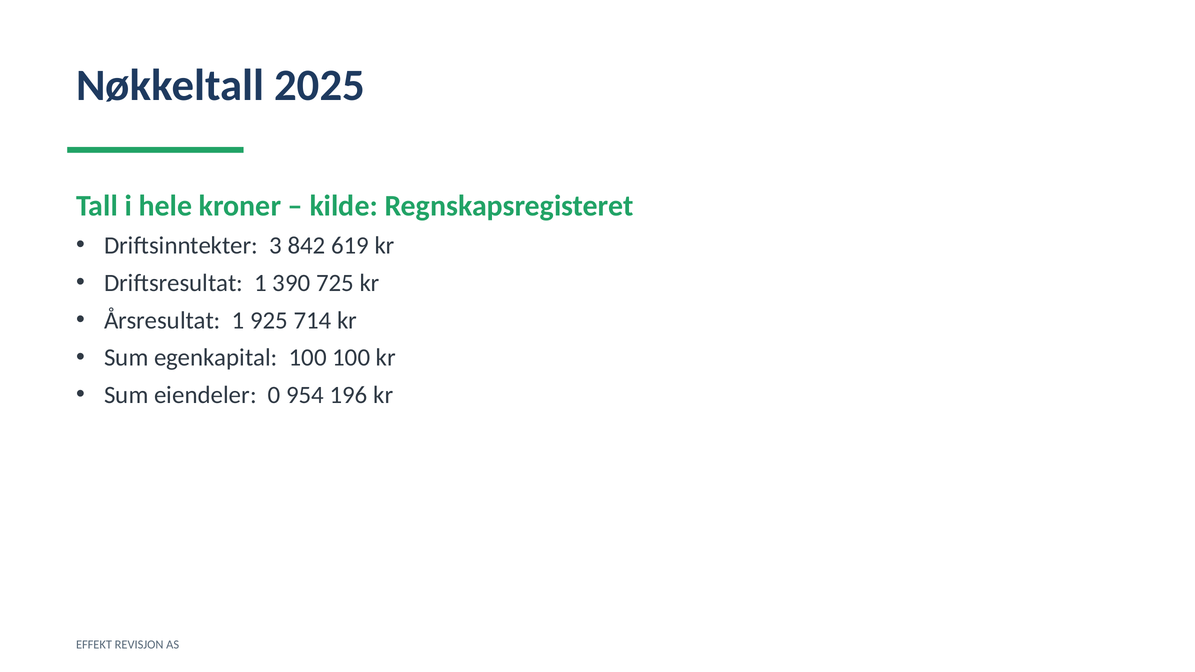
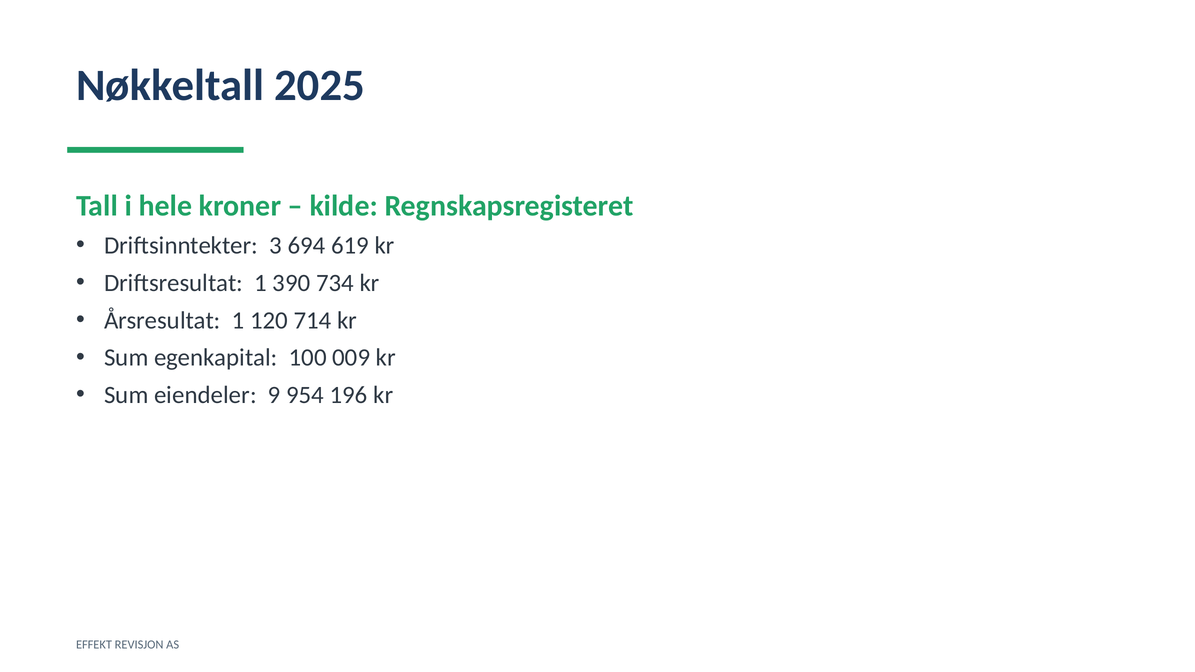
842: 842 -> 694
725: 725 -> 734
925: 925 -> 120
100 100: 100 -> 009
0: 0 -> 9
